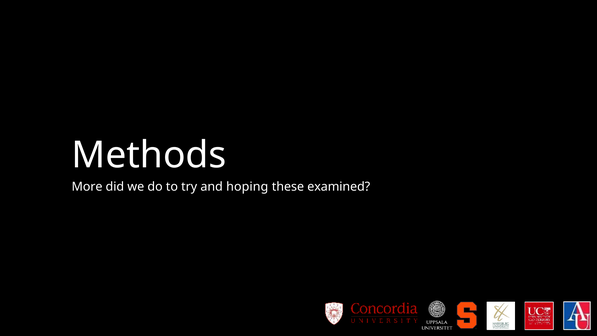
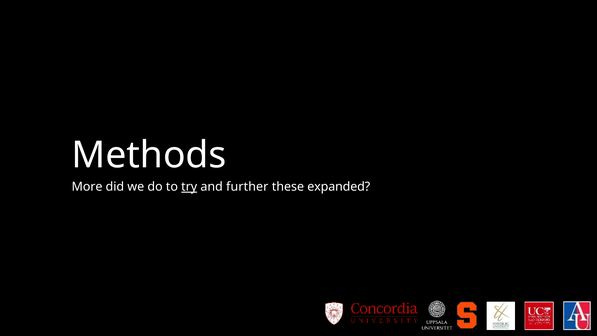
try underline: none -> present
hoping: hoping -> further
examined: examined -> expanded
